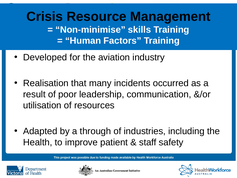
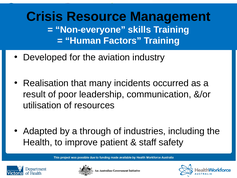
Non-minimise: Non-minimise -> Non-everyone
